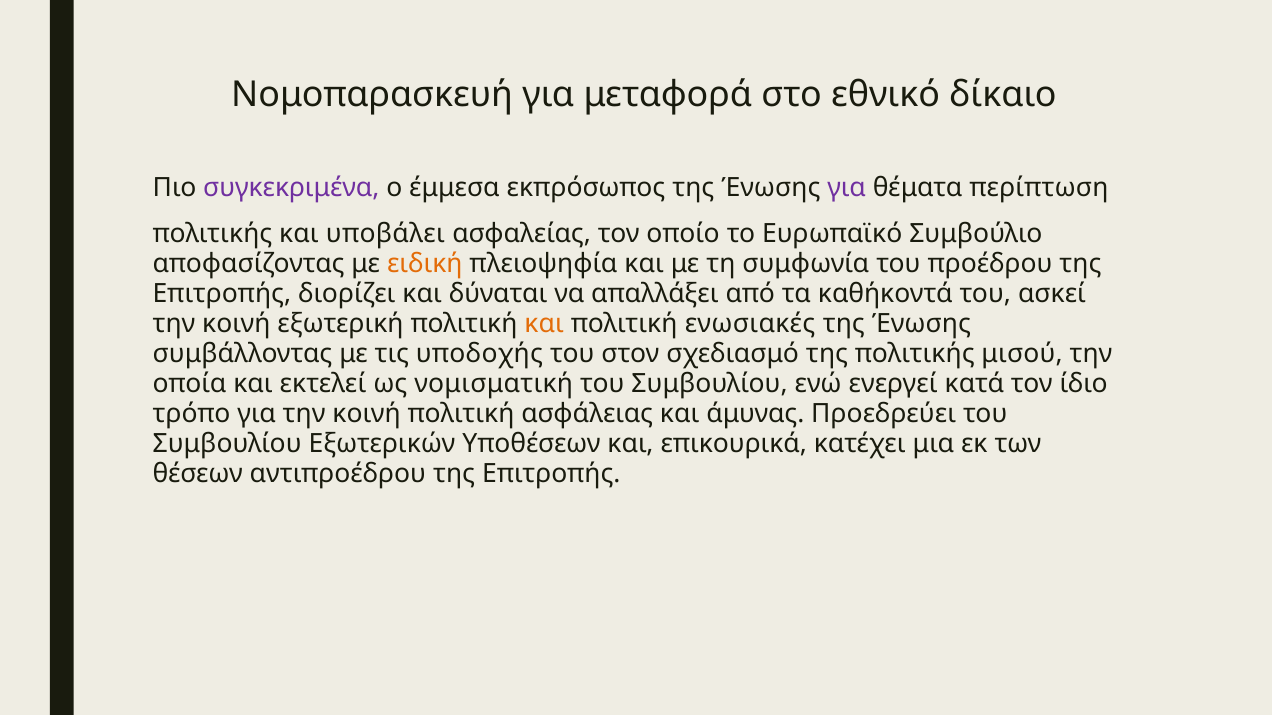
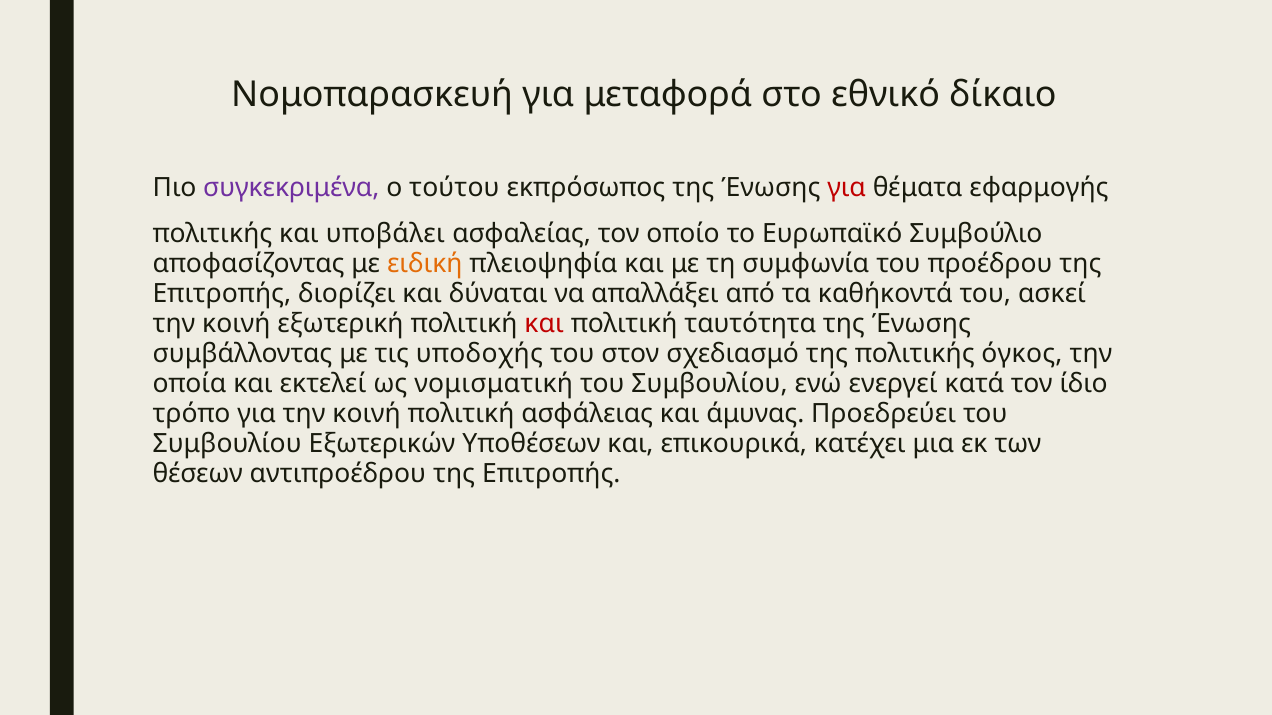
έμμεσα: έμμεσα -> τούτου
για at (847, 188) colour: purple -> red
περίπτωση: περίπτωση -> εφαρμογής
και at (544, 324) colour: orange -> red
ενωσιακές: ενωσιακές -> ταυτότητα
μισού: μισού -> όγκος
